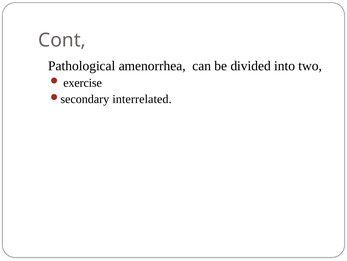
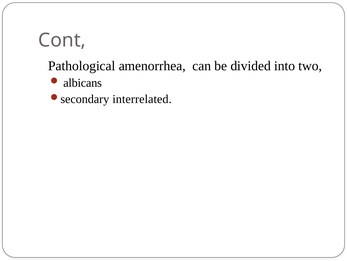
exercise: exercise -> albicans
